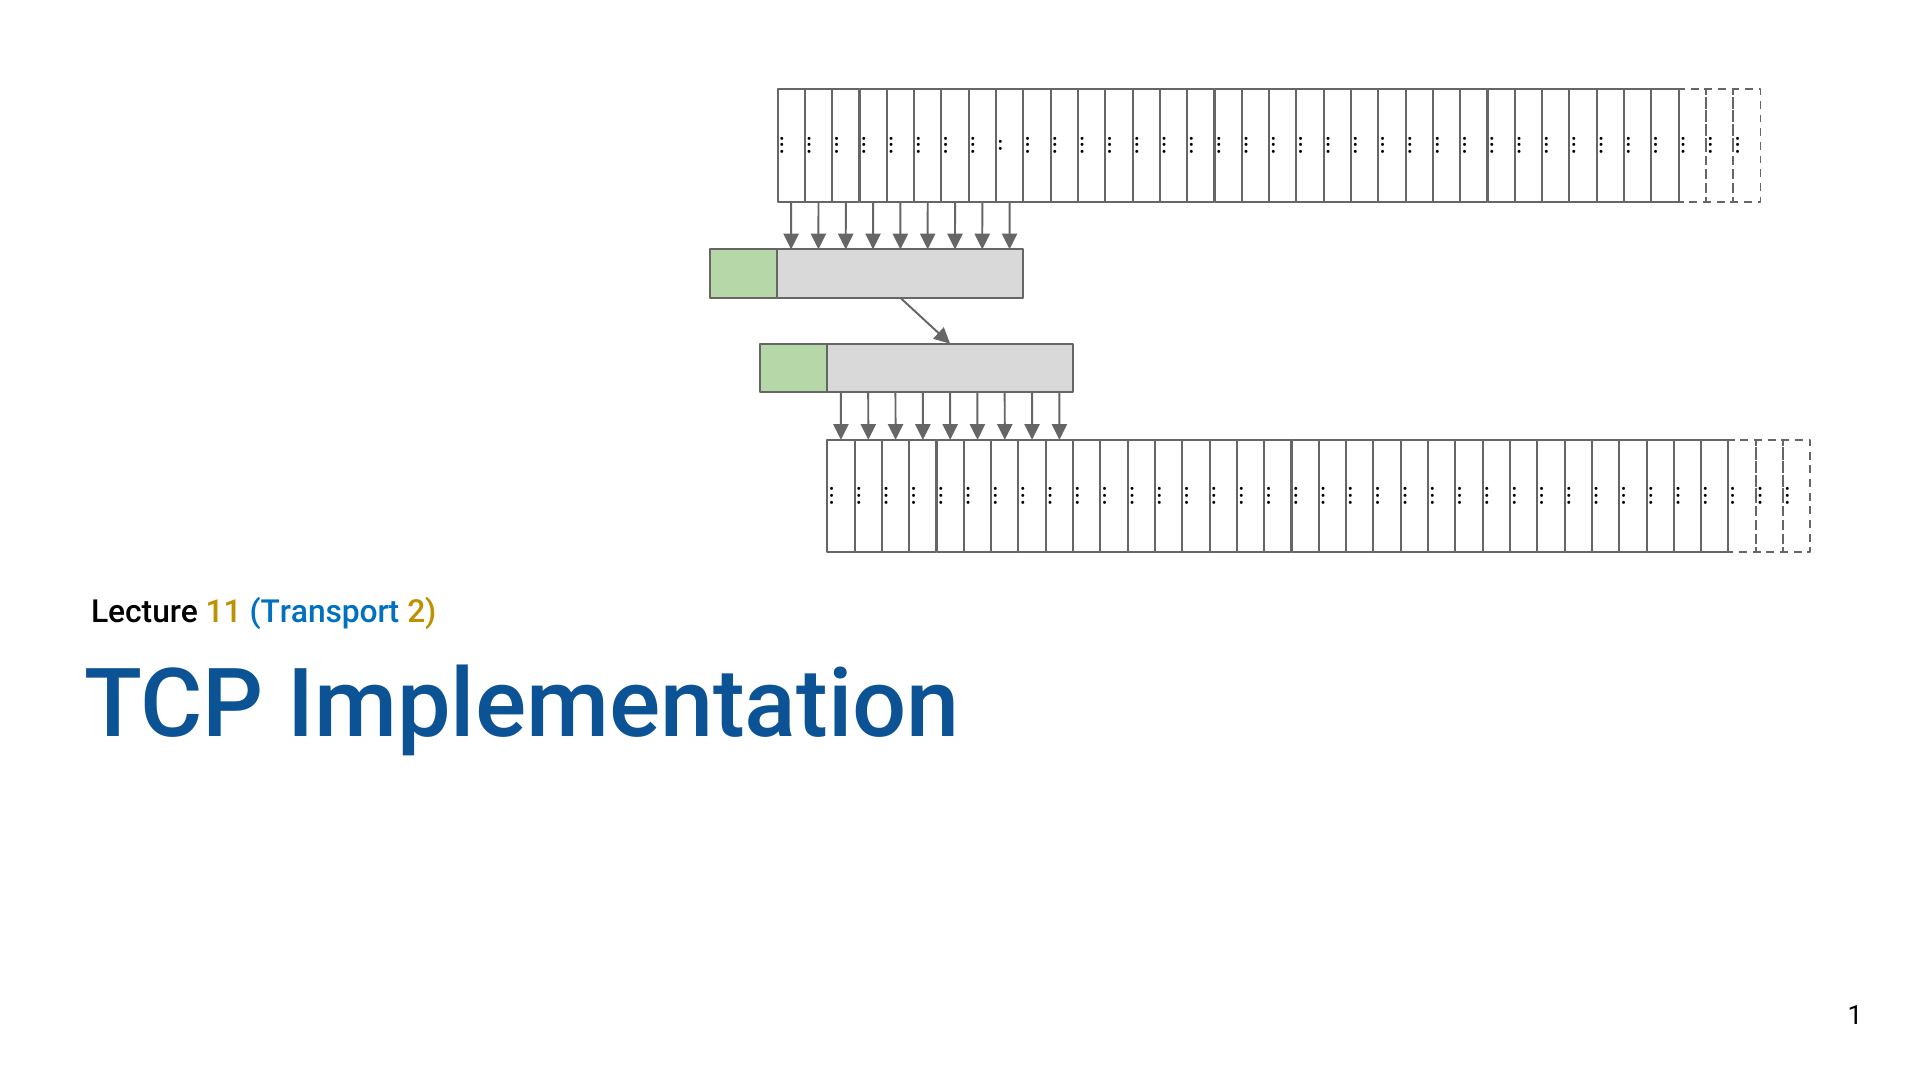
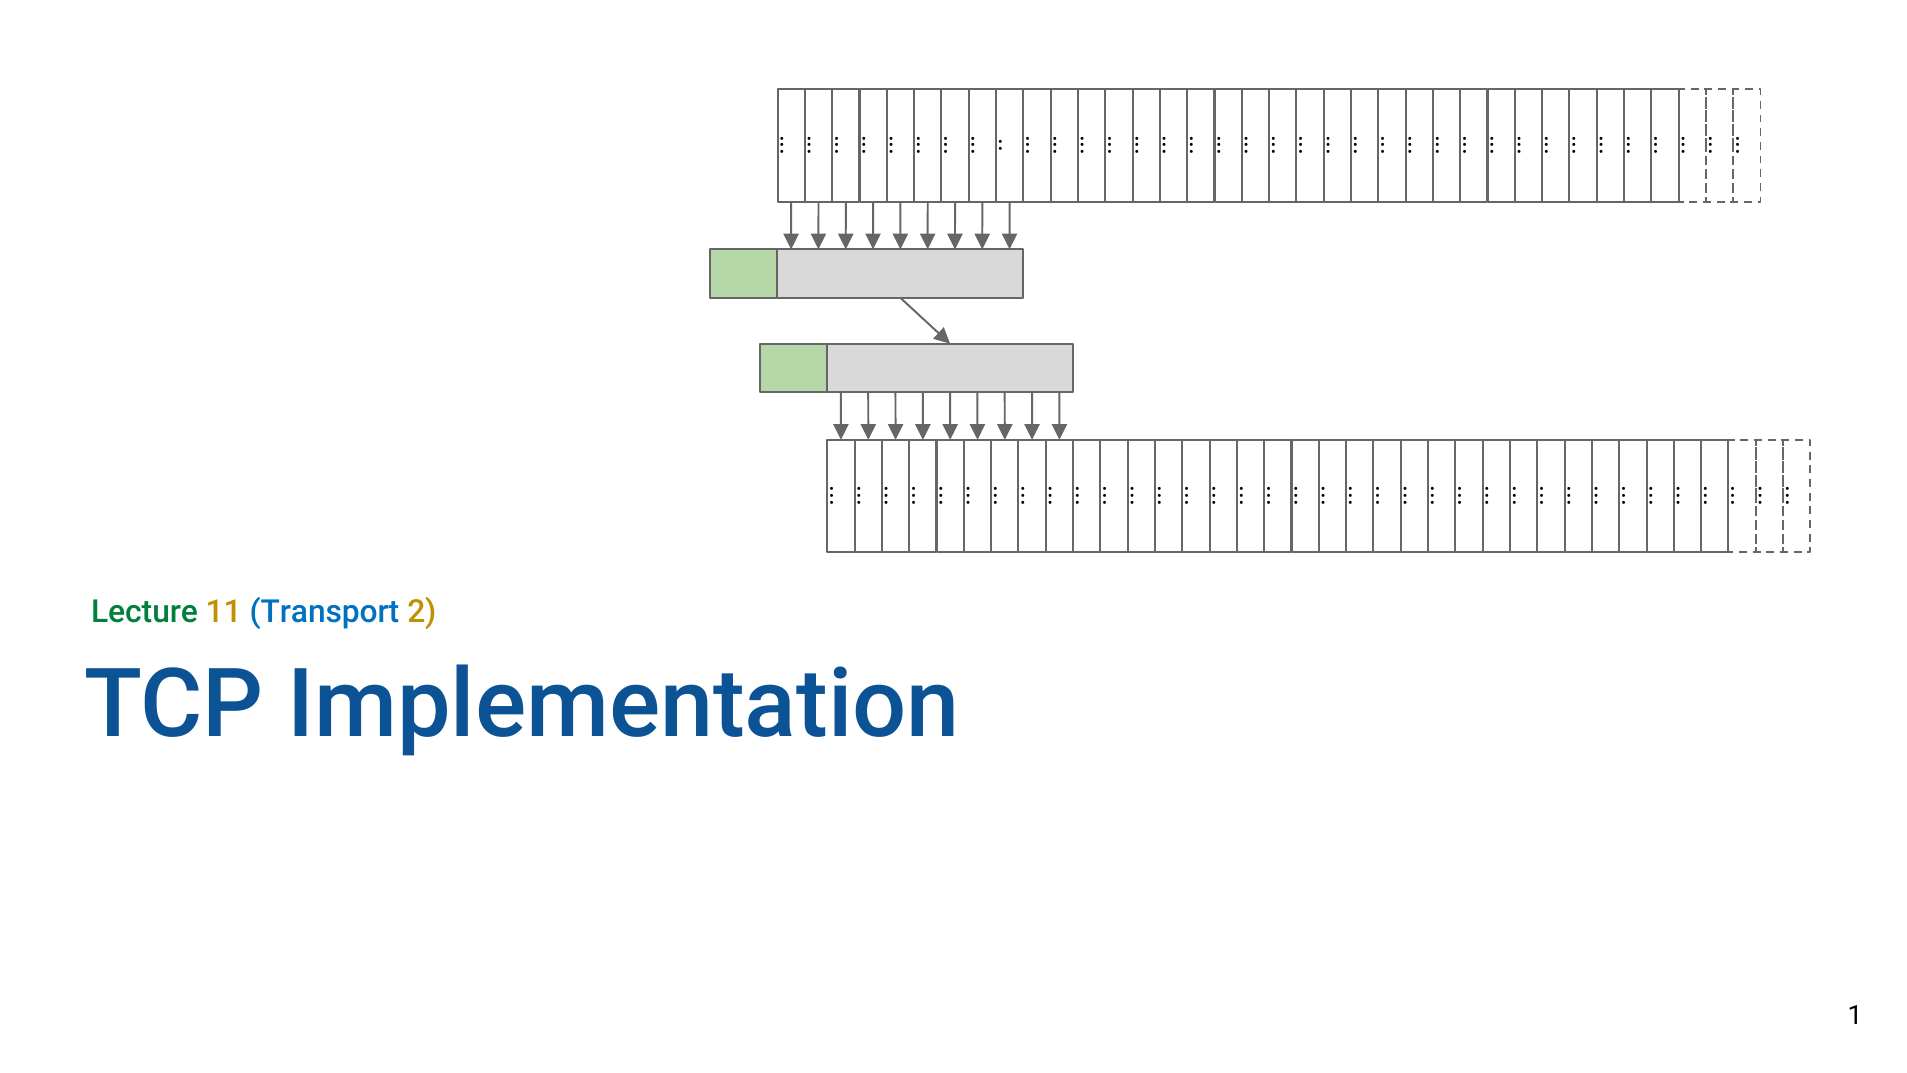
Lecture colour: black -> green
